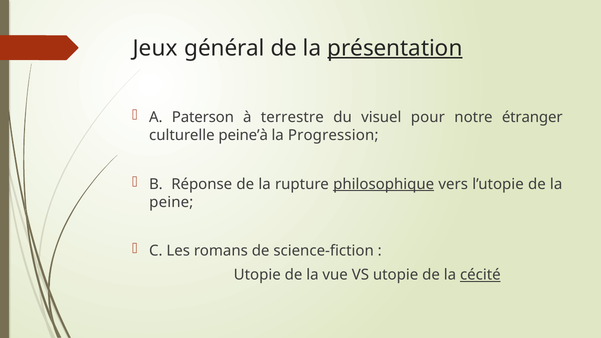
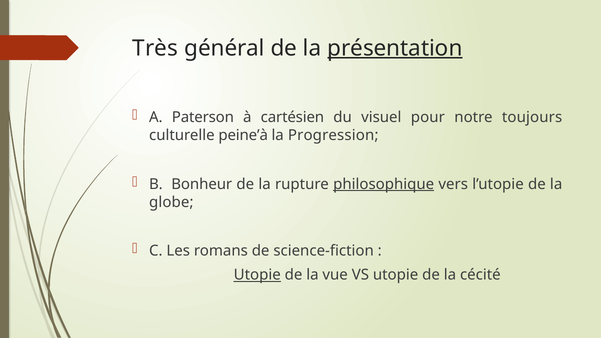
Jeux: Jeux -> Très
terrestre: terrestre -> cartésien
étranger: étranger -> toujours
Réponse: Réponse -> Bonheur
peine: peine -> globe
Utopie at (257, 275) underline: none -> present
cécité underline: present -> none
